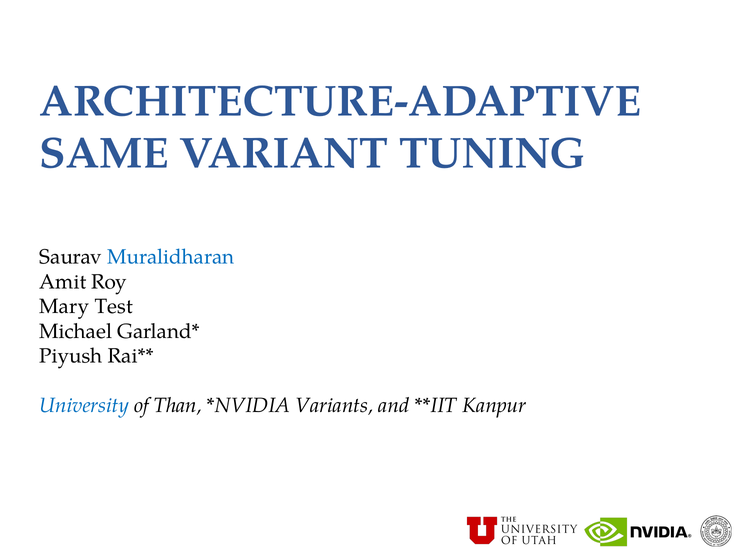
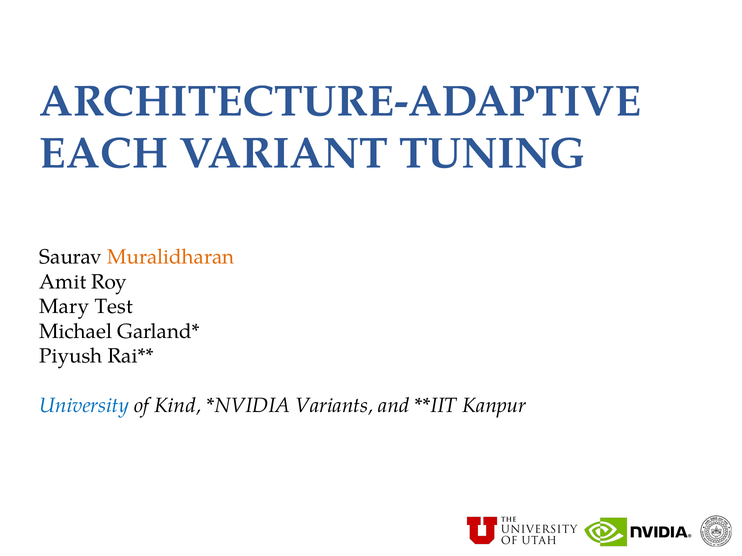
SAME: SAME -> EACH
Muralidharan colour: blue -> orange
Than: Than -> Kind
